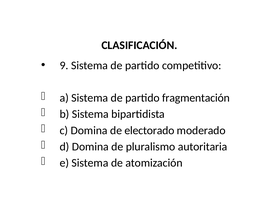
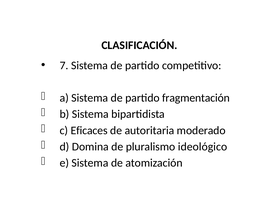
9: 9 -> 7
c Domina: Domina -> Eficaces
electorado: electorado -> autoritaria
autoritaria: autoritaria -> ideológico
